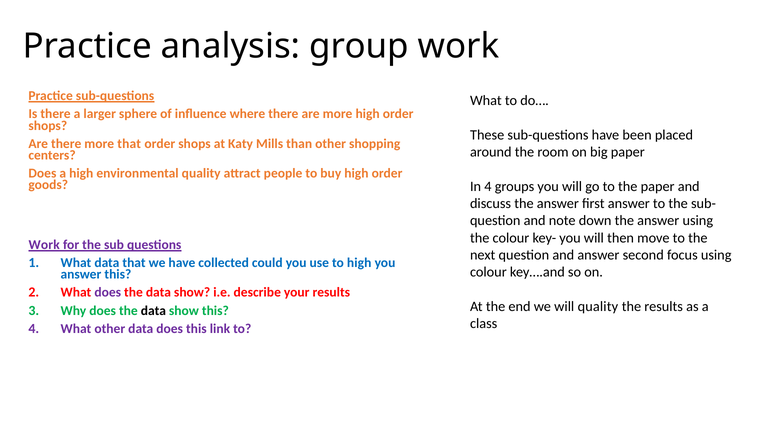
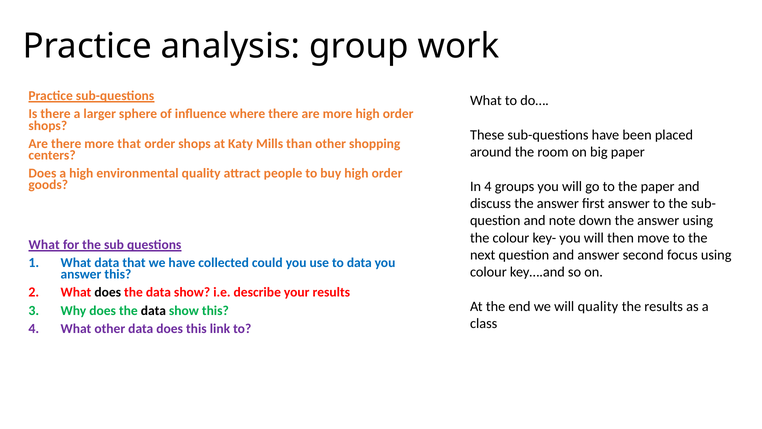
Work at (44, 245): Work -> What
to high: high -> data
does at (108, 292) colour: purple -> black
